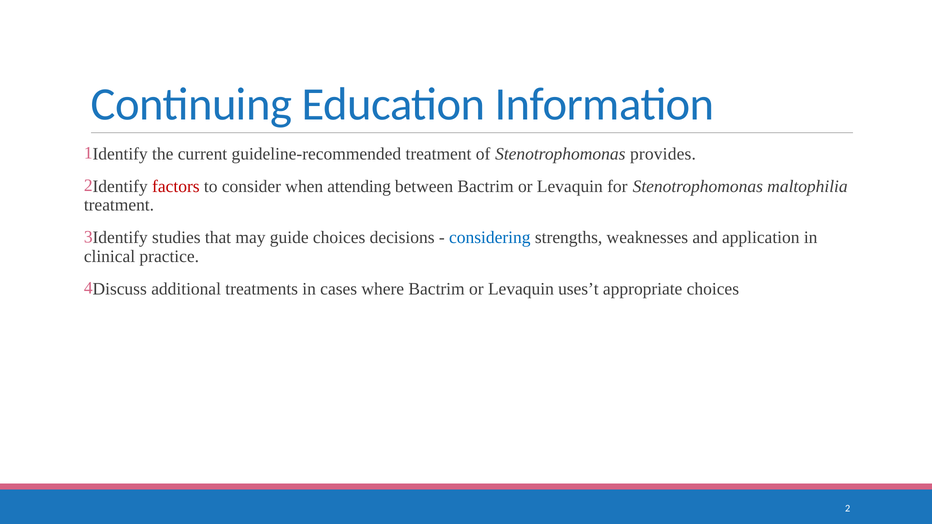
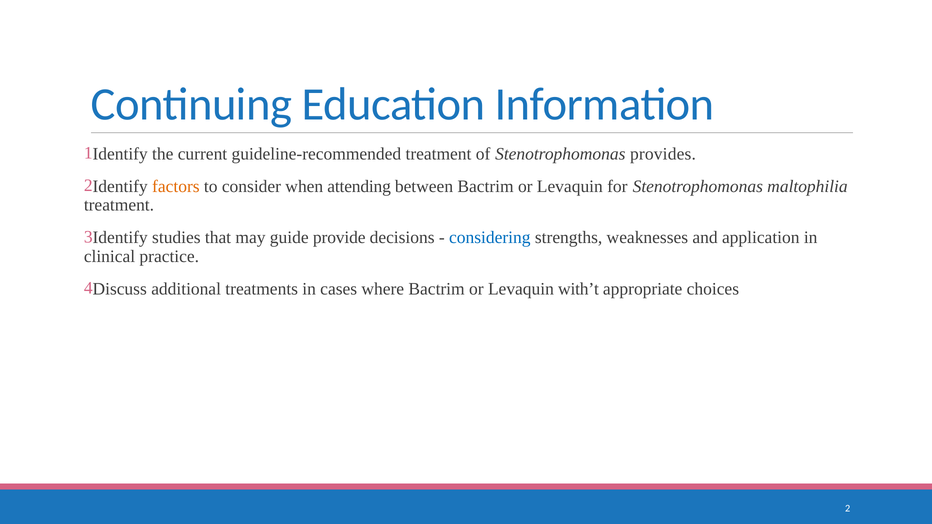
factors colour: red -> orange
guide choices: choices -> provide
uses’t: uses’t -> with’t
